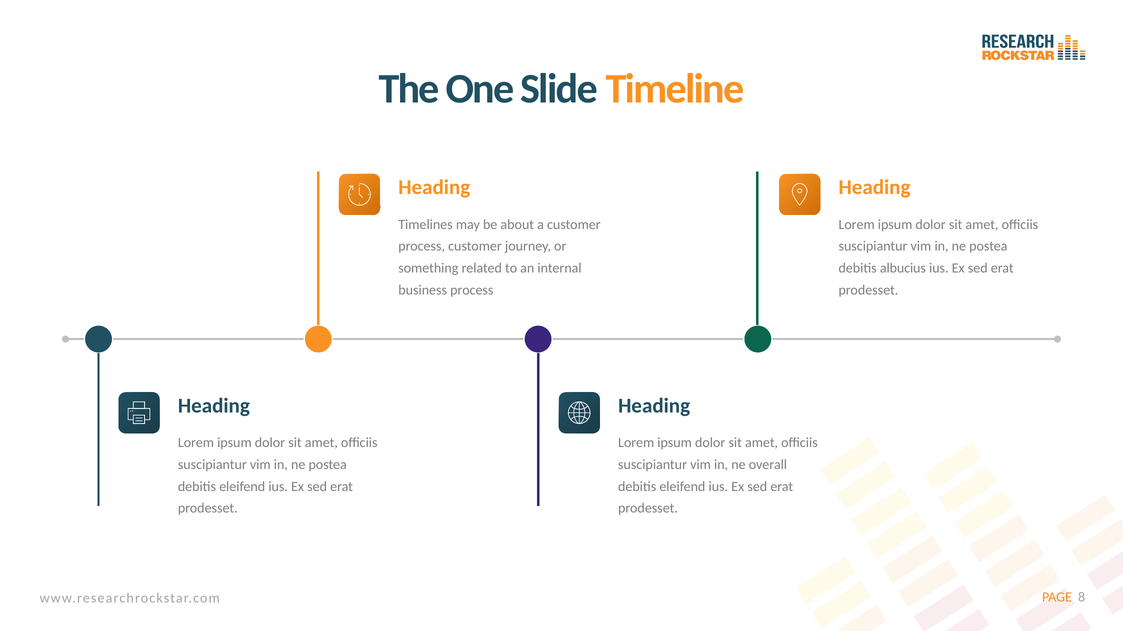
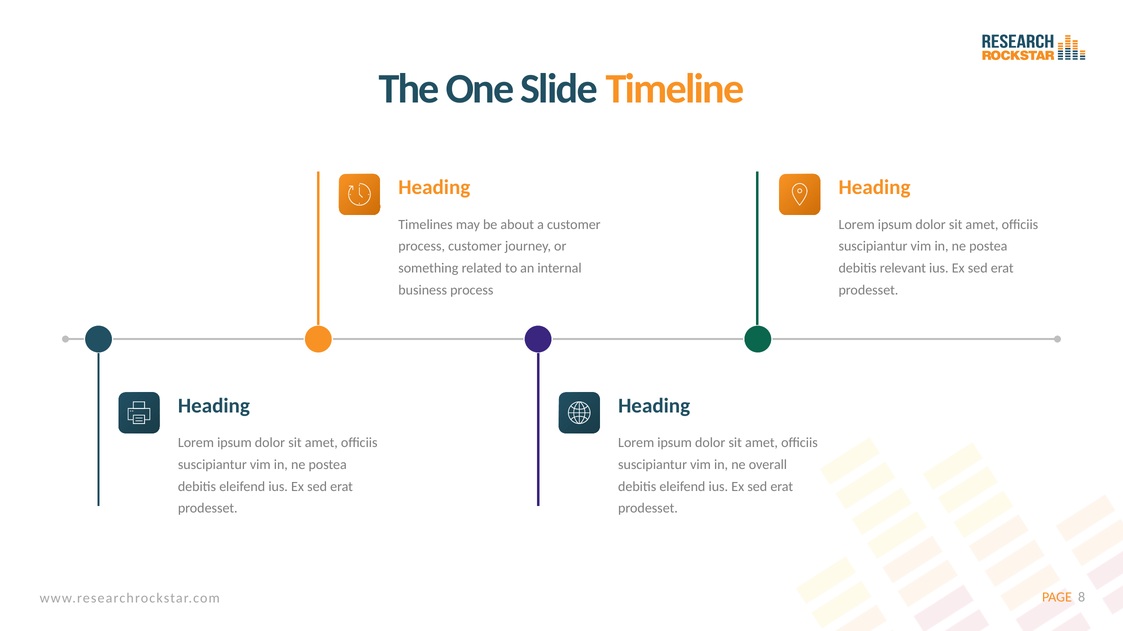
albucius: albucius -> relevant
